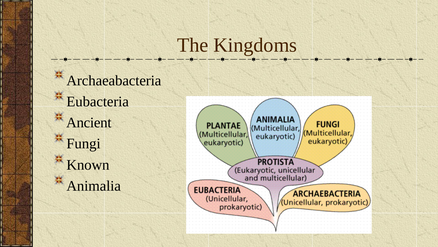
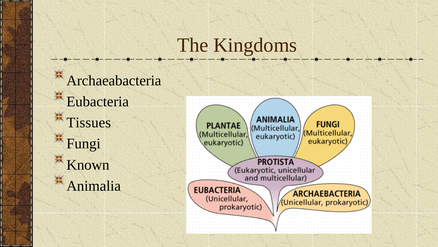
Ancient: Ancient -> Tissues
